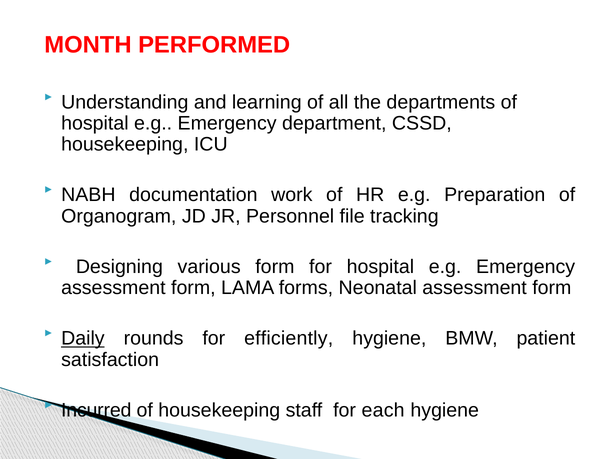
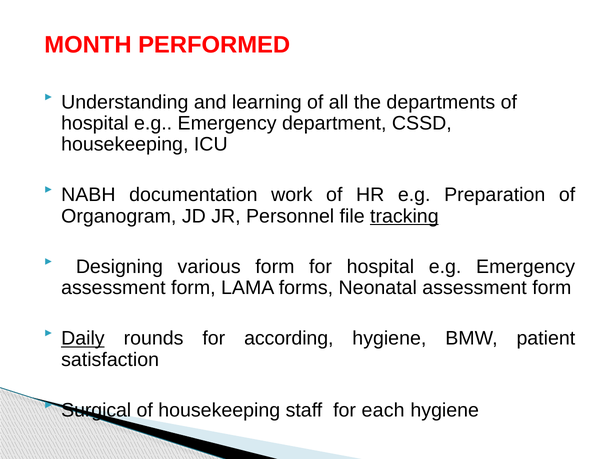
tracking underline: none -> present
efficiently: efficiently -> according
Incurred: Incurred -> Surgical
